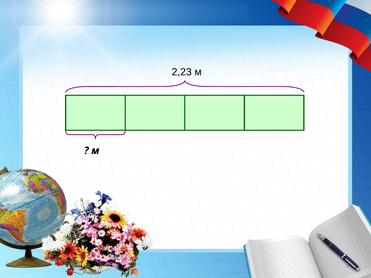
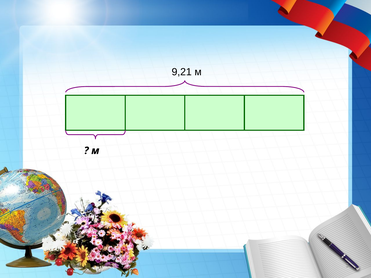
2,23: 2,23 -> 9,21
